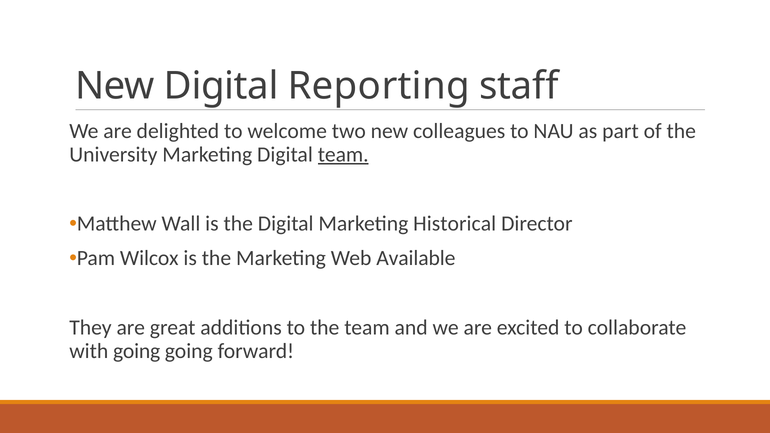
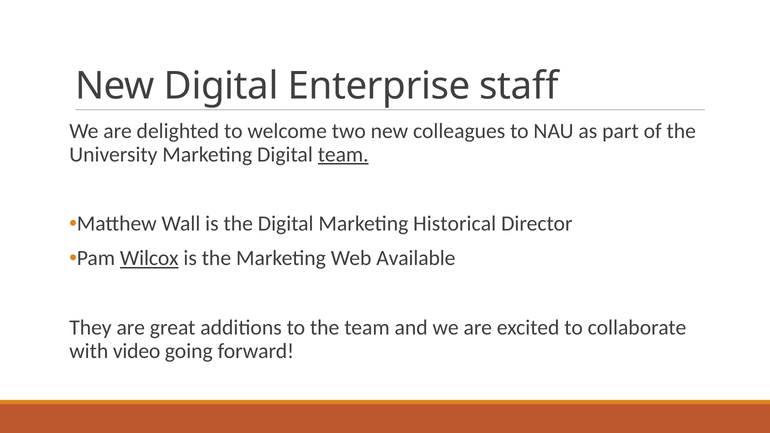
Reporting: Reporting -> Enterprise
Wilcox underline: none -> present
with going: going -> video
